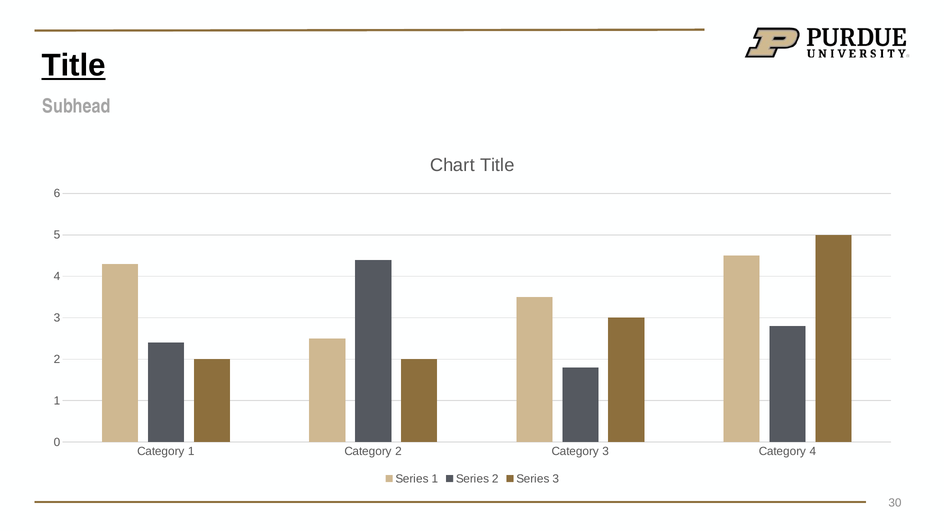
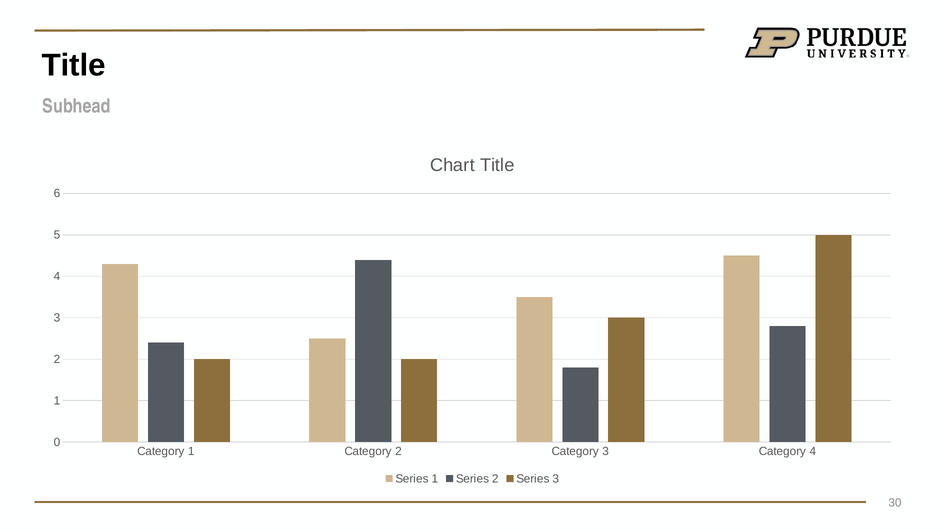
Title at (74, 65) underline: present -> none
